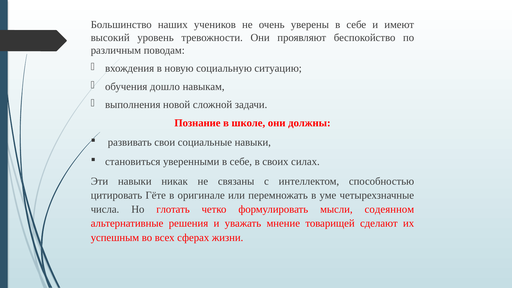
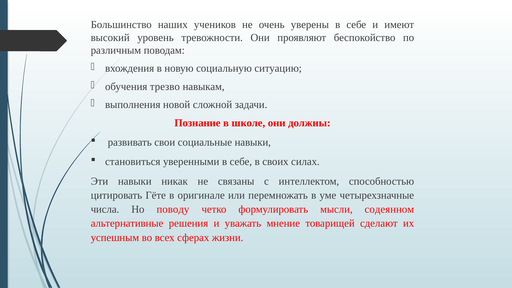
дошло: дошло -> трезво
глотать: глотать -> поводу
